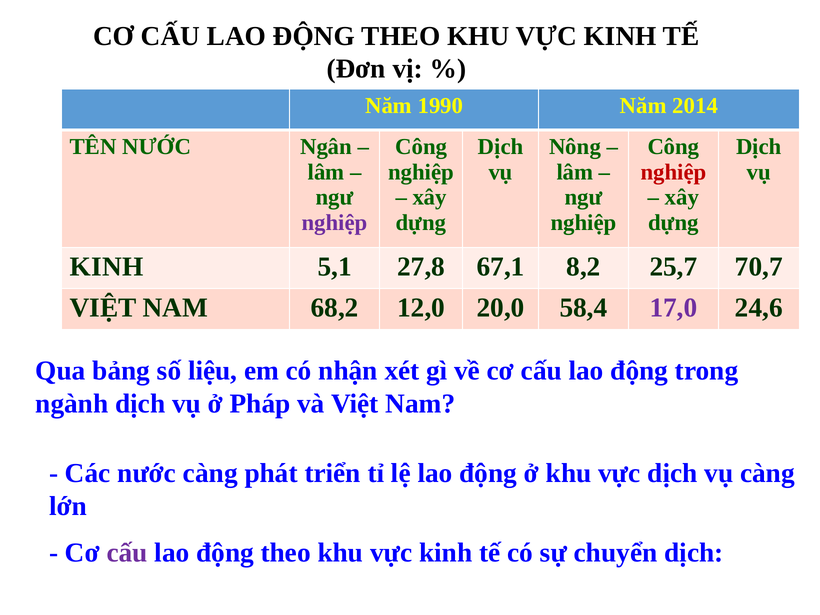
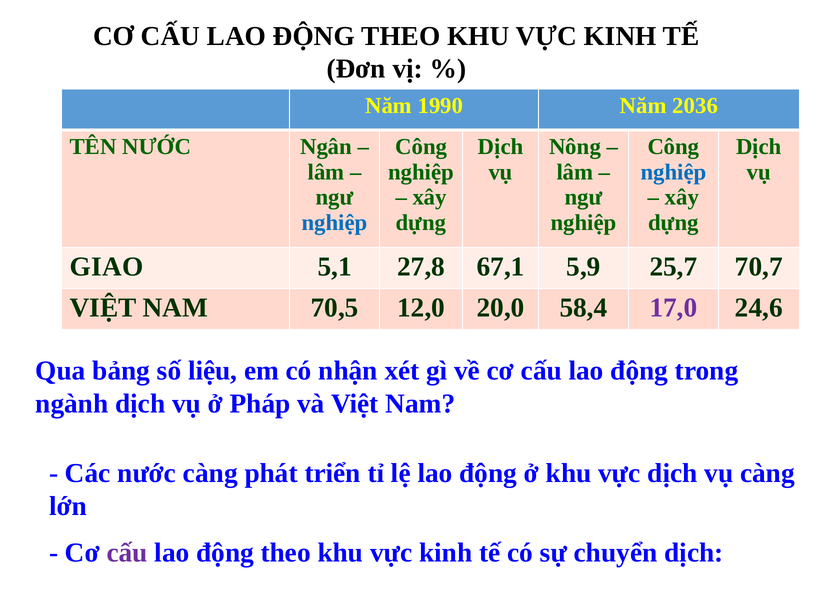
2014: 2014 -> 2036
nghiệp at (673, 172) colour: red -> blue
nghiệp at (335, 223) colour: purple -> blue
KINH at (107, 267): KINH -> GIAO
8,2: 8,2 -> 5,9
68,2: 68,2 -> 70,5
